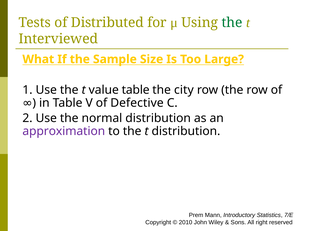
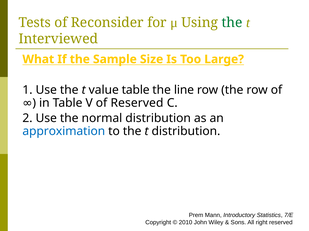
Distributed: Distributed -> Reconsider
city: city -> line
of Defective: Defective -> Reserved
approximation colour: purple -> blue
